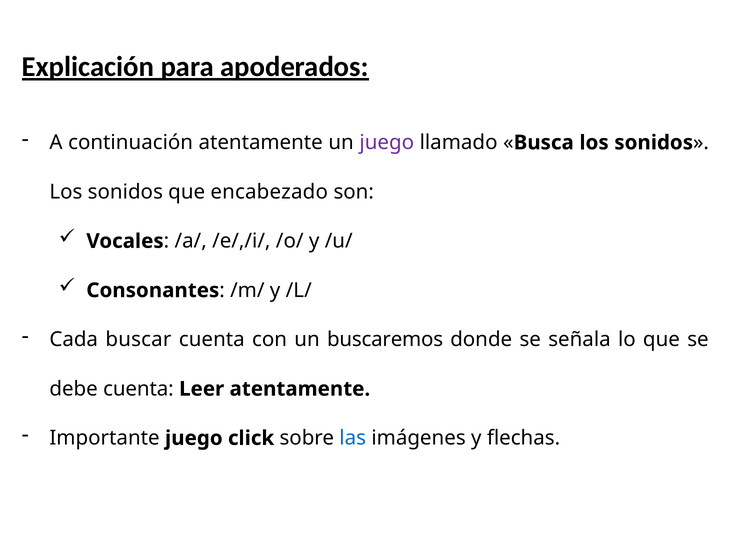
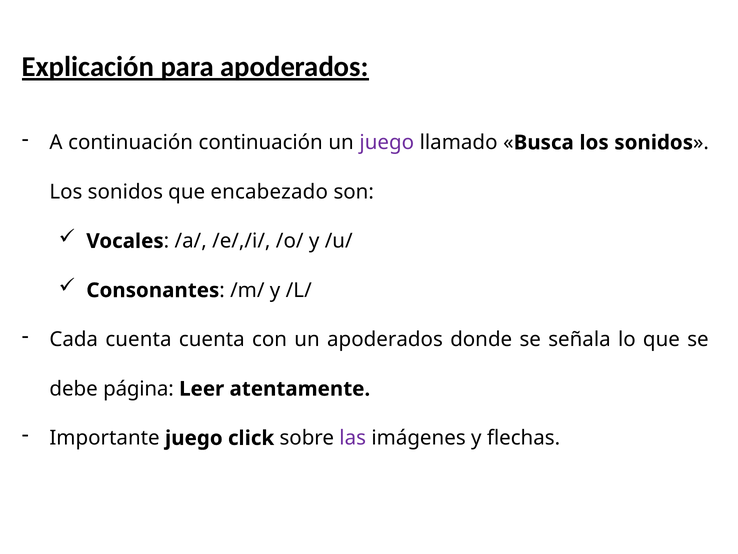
continuación atentamente: atentamente -> continuación
Cada buscar: buscar -> cuenta
un buscaremos: buscaremos -> apoderados
debe cuenta: cuenta -> página
las colour: blue -> purple
